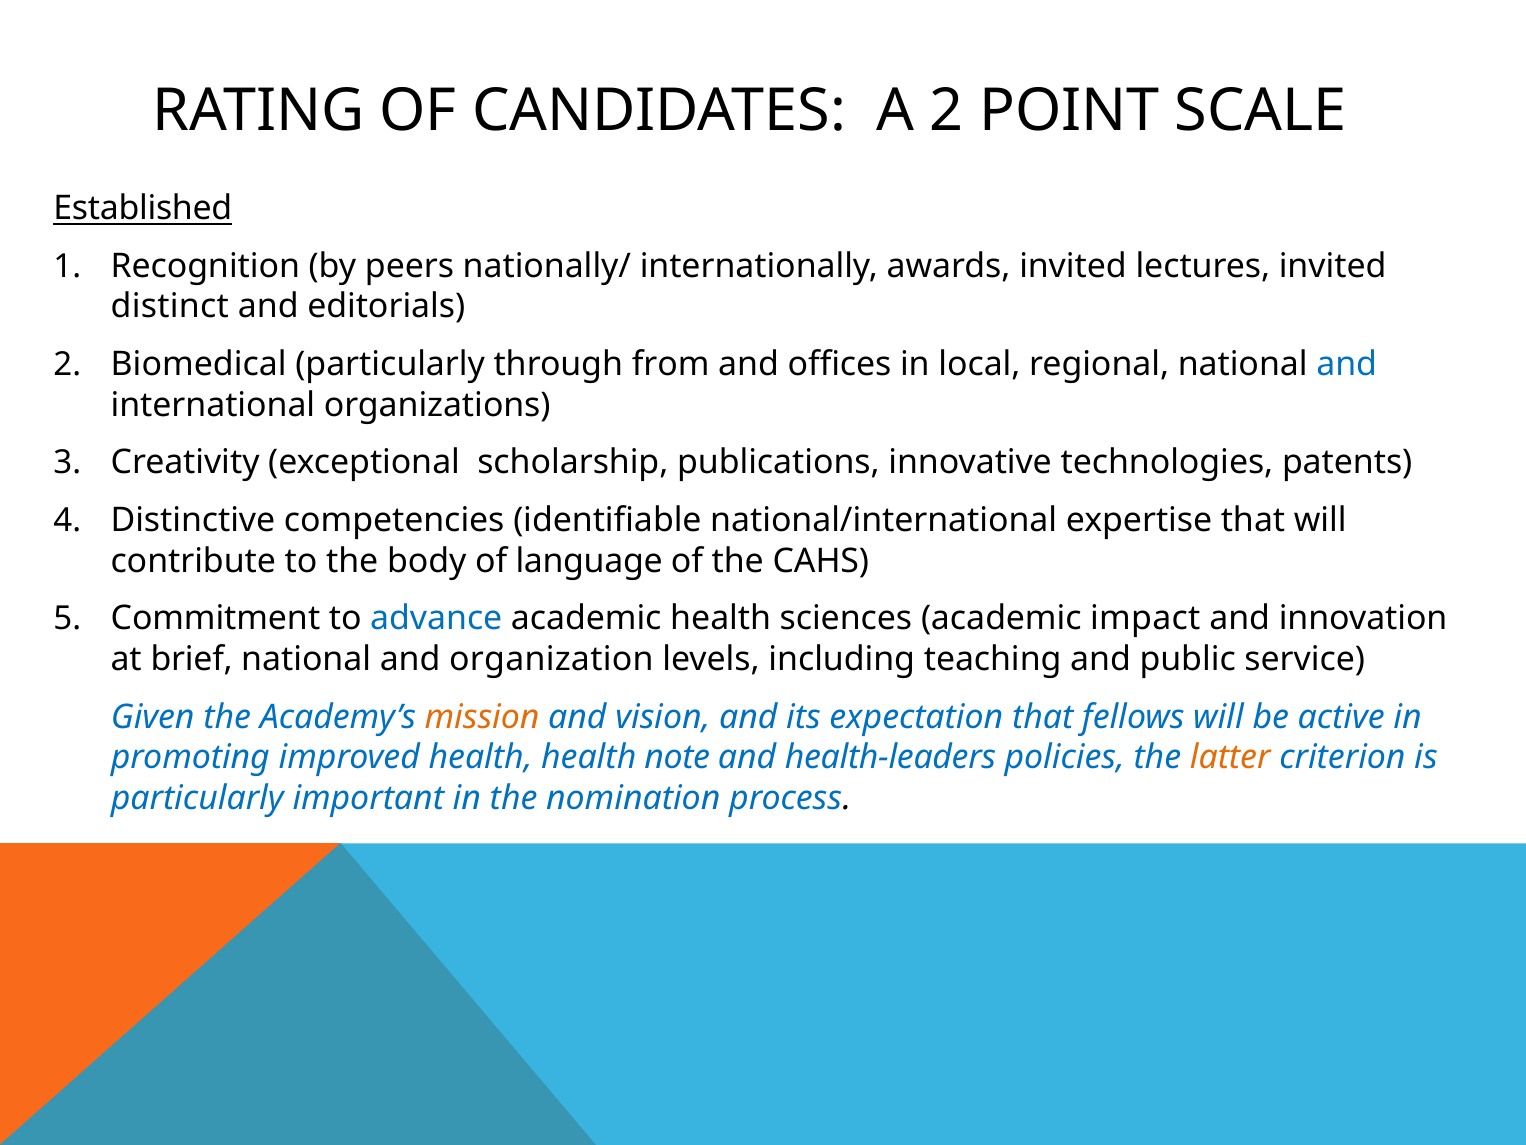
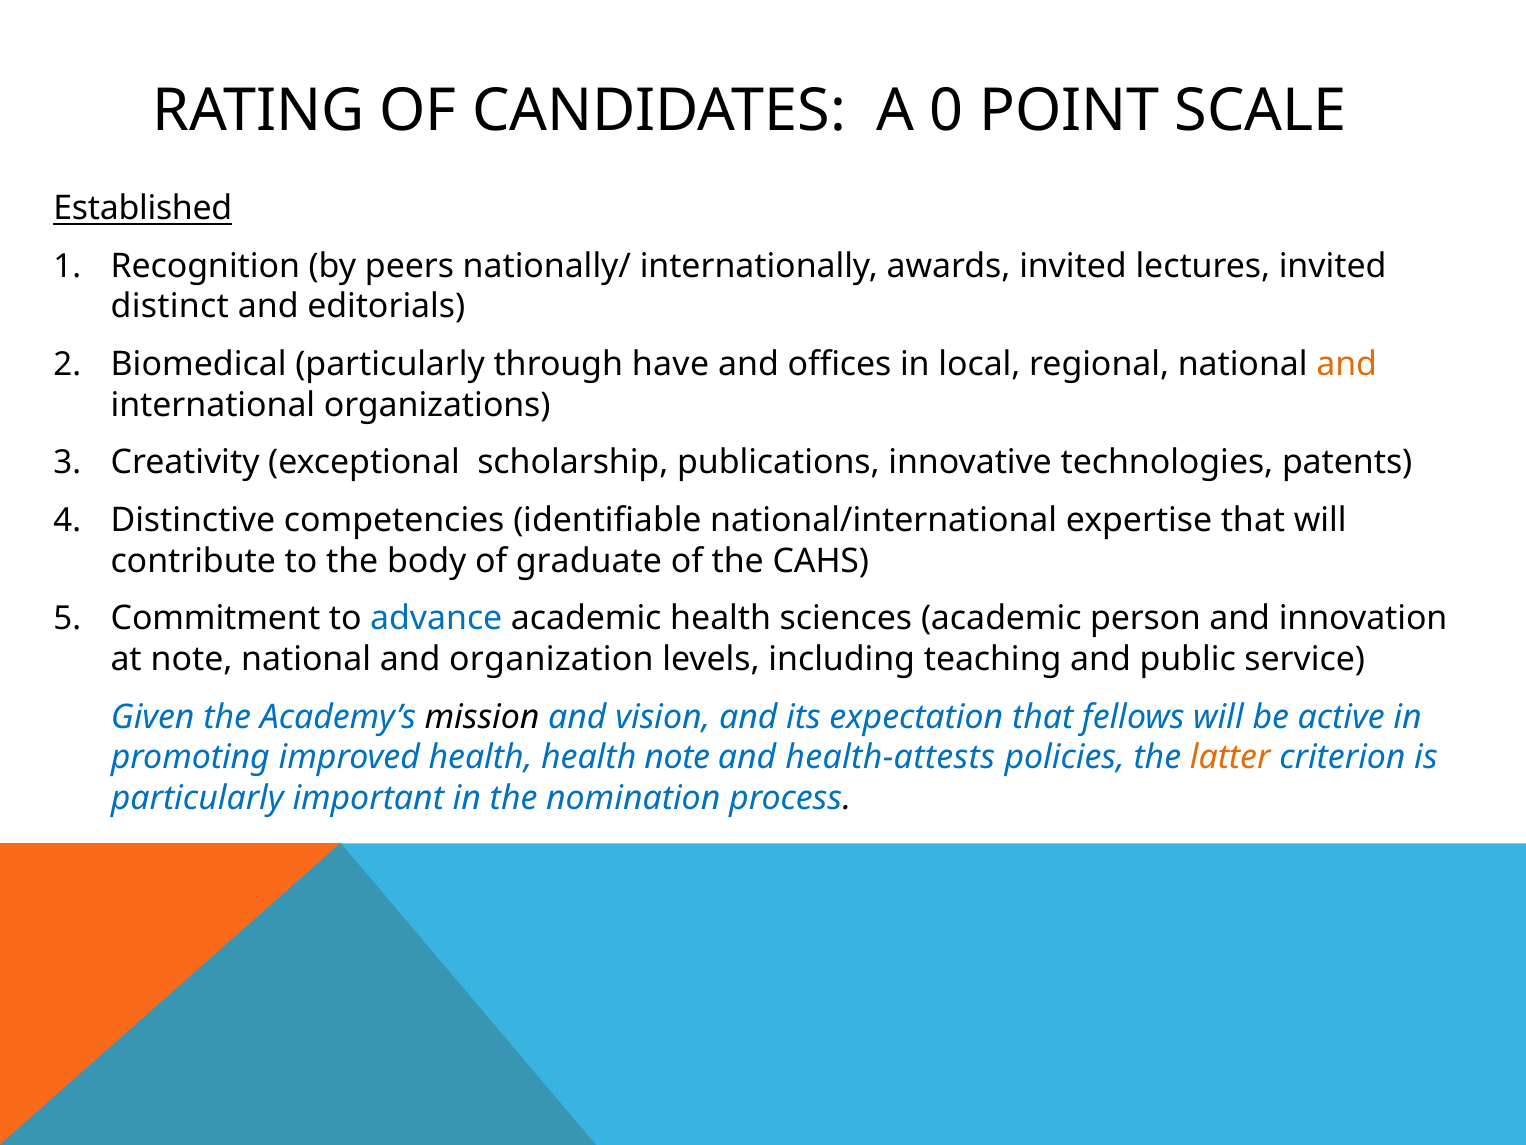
A 2: 2 -> 0
from: from -> have
and at (1347, 364) colour: blue -> orange
language: language -> graduate
impact: impact -> person
at brief: brief -> note
mission colour: orange -> black
health-leaders: health-leaders -> health-attests
